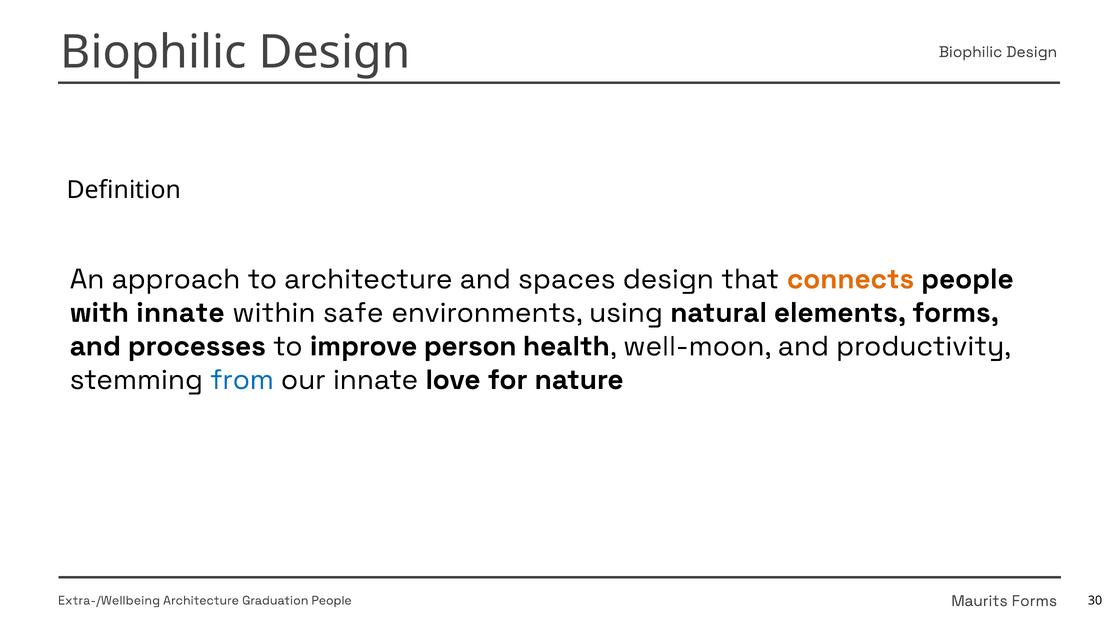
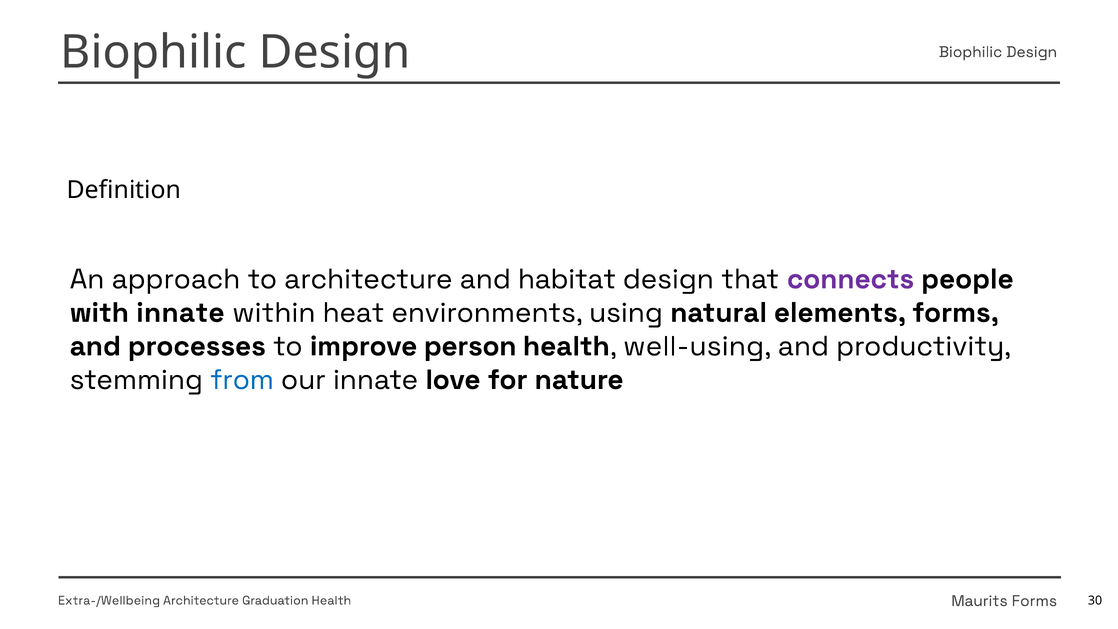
spaces: spaces -> habitat
connects colour: orange -> purple
safe: safe -> heat
well-moon: well-moon -> well-using
Graduation People: People -> Health
